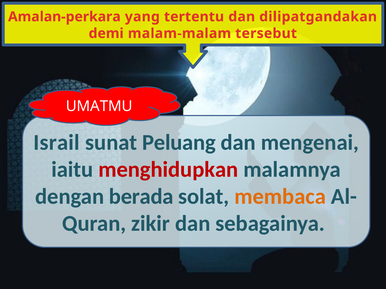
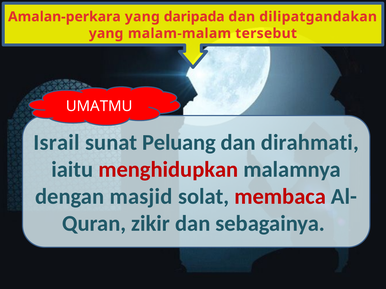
tertentu: tertentu -> daripada
demi at (106, 33): demi -> yang
mengenai: mengenai -> dirahmati
berada: berada -> masjid
membaca colour: orange -> red
